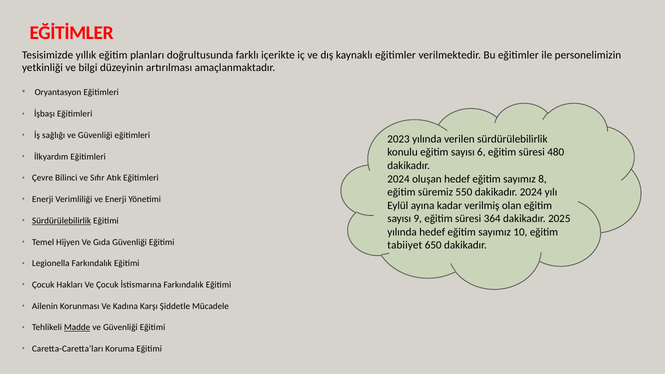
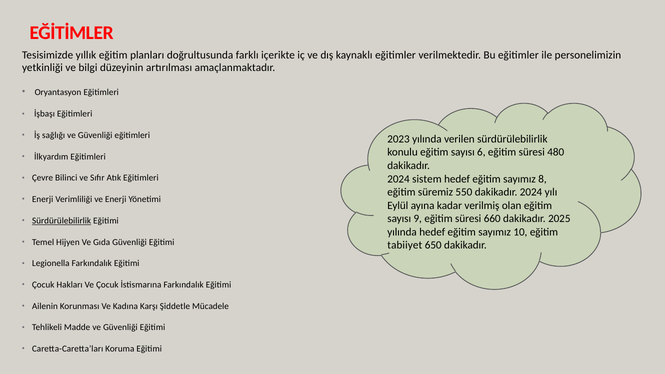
oluşan: oluşan -> sistem
364: 364 -> 660
Madde underline: present -> none
